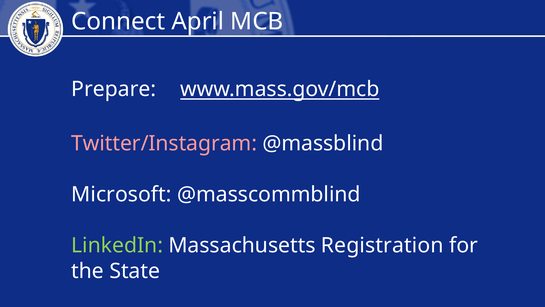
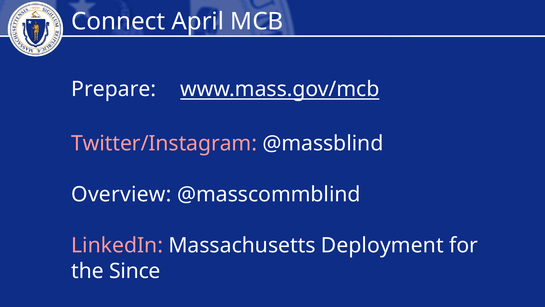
Microsoft: Microsoft -> Overview
LinkedIn colour: light green -> pink
Registration: Registration -> Deployment
State: State -> Since
